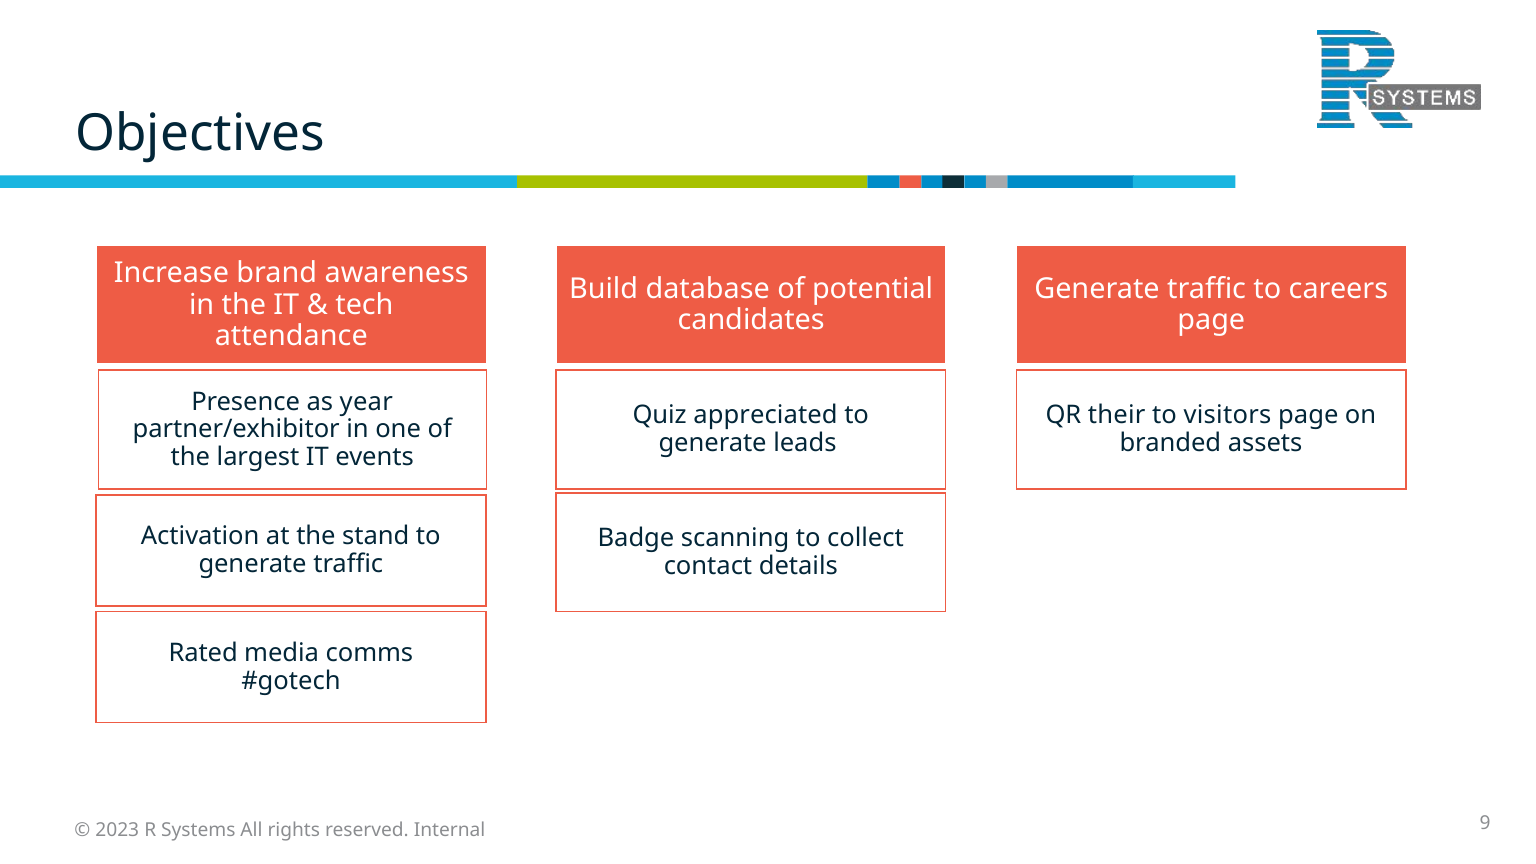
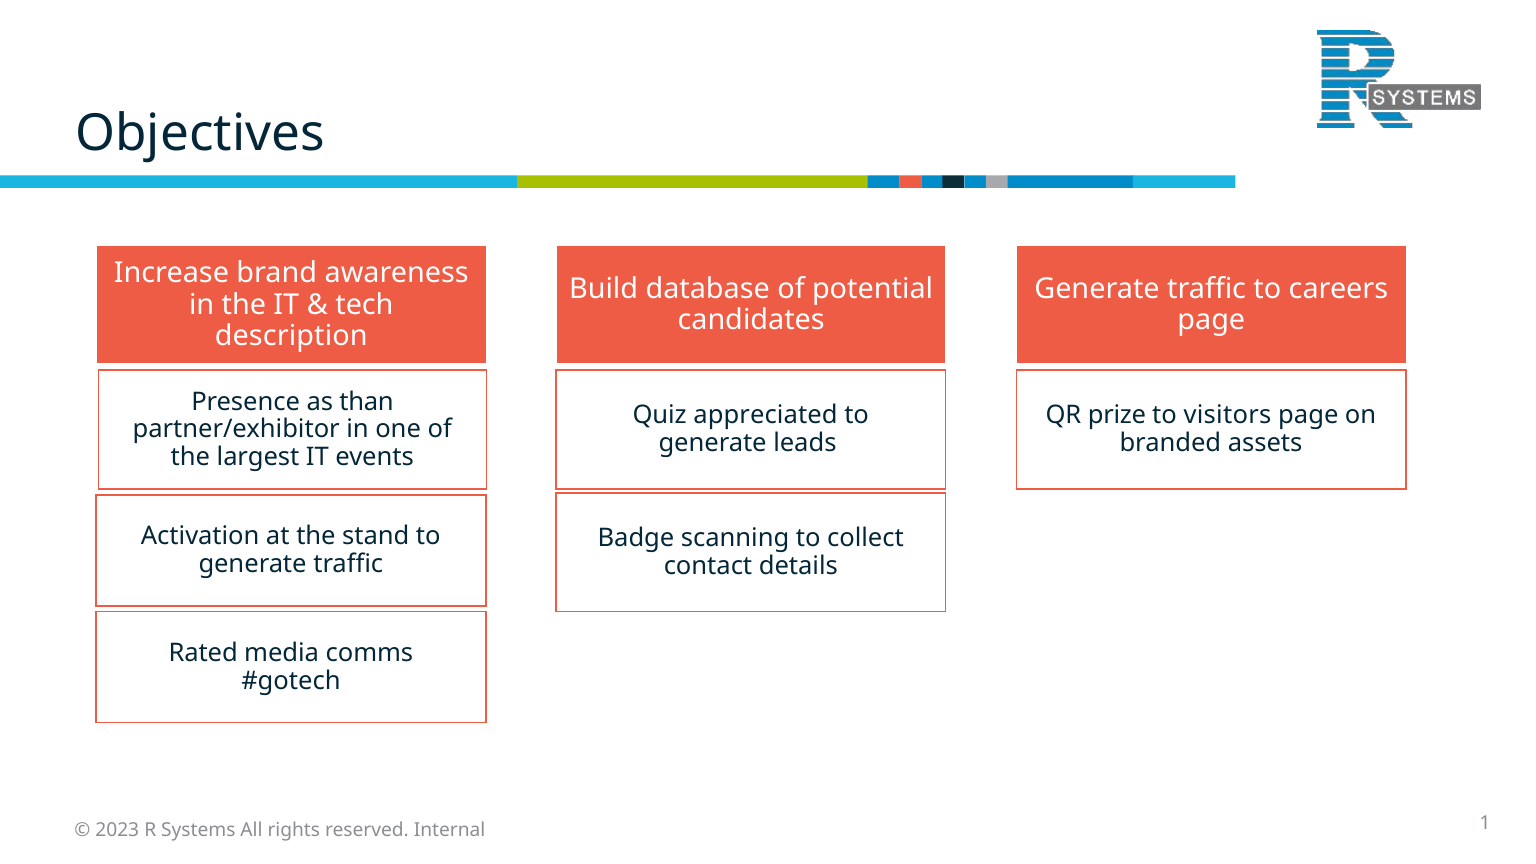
attendance: attendance -> description
year: year -> than
their: their -> prize
9: 9 -> 1
